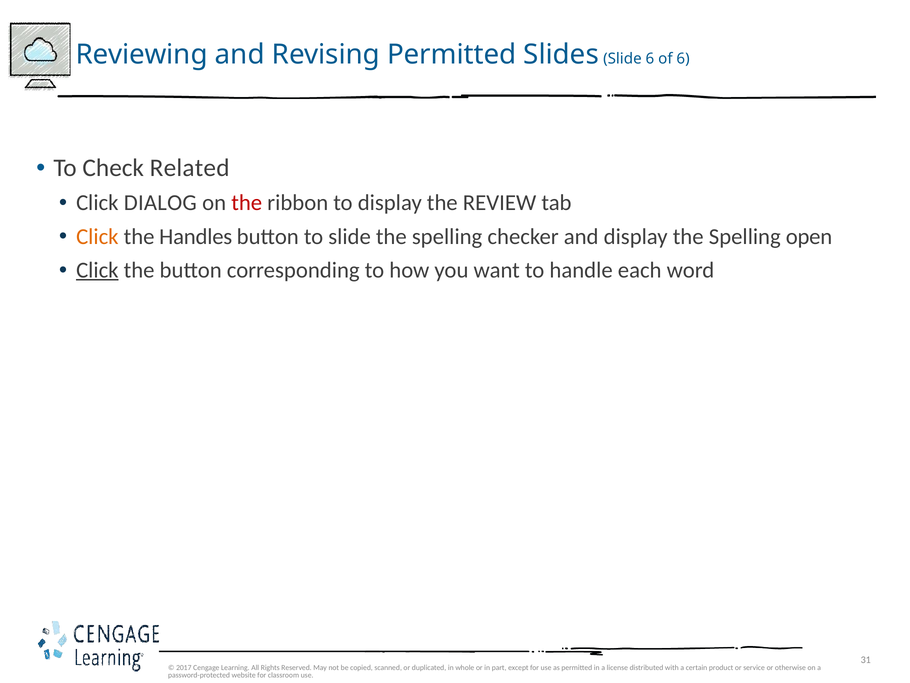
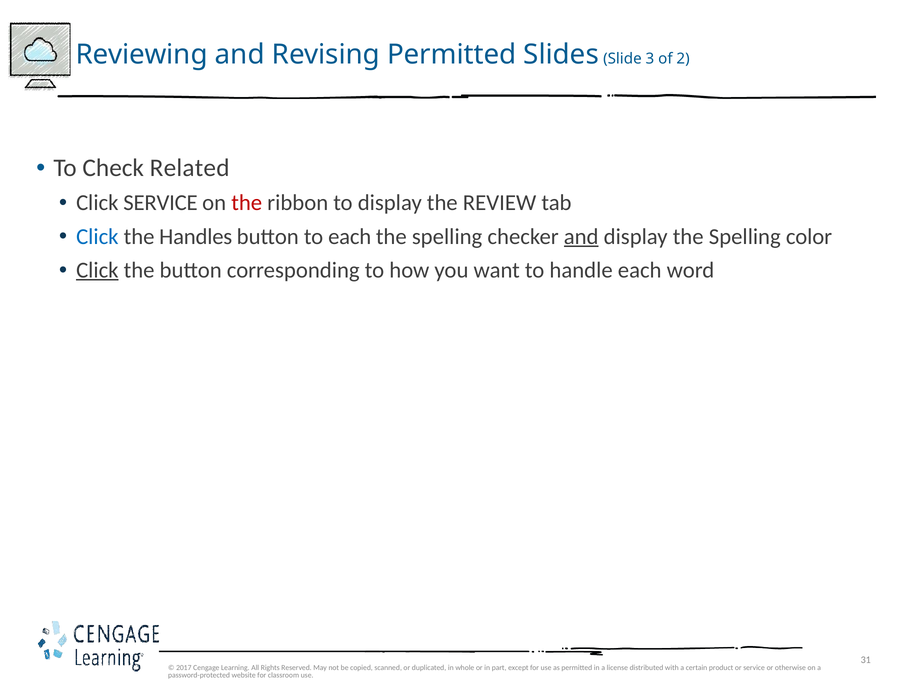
Slide 6: 6 -> 3
of 6: 6 -> 2
Click DIALOG: DIALOG -> SERVICE
Click at (97, 236) colour: orange -> blue
to slide: slide -> each
and at (581, 236) underline: none -> present
open: open -> color
